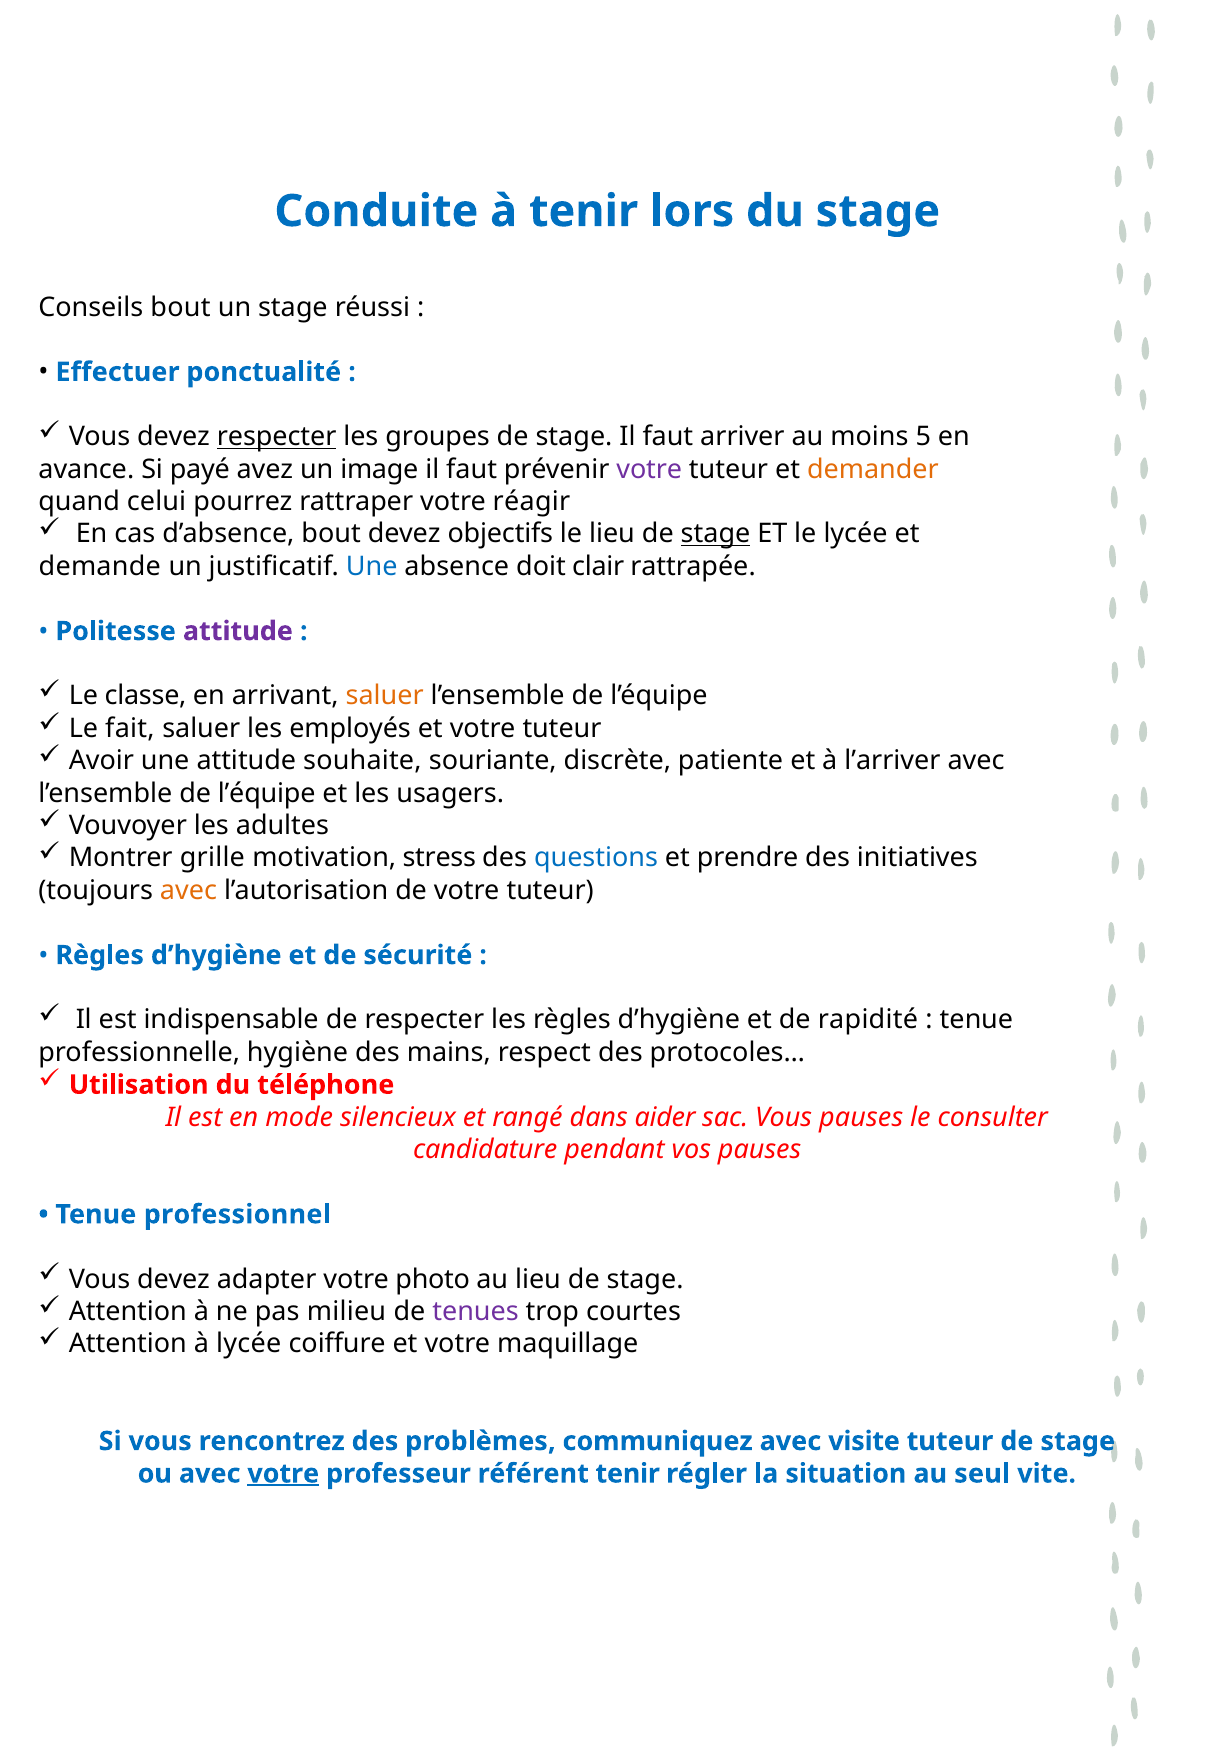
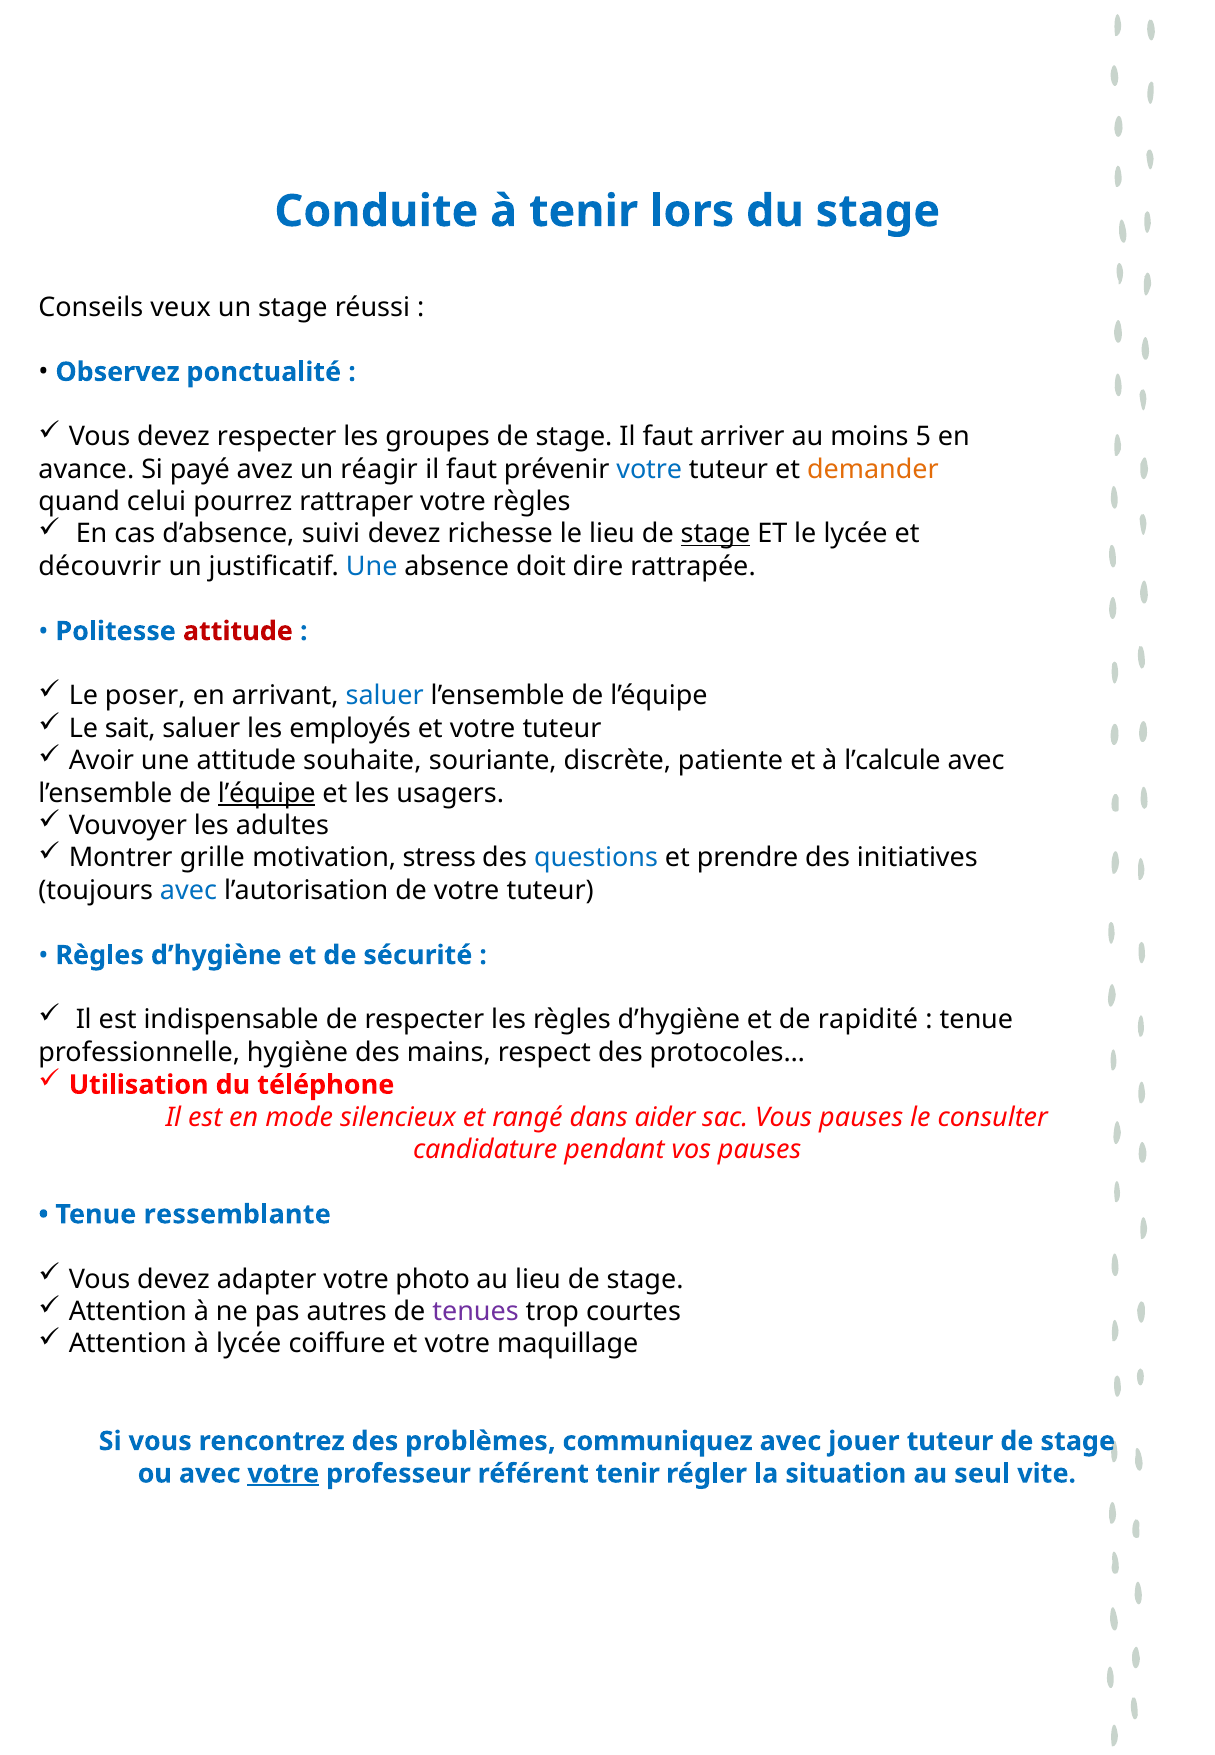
Conseils bout: bout -> veux
Effectuer: Effectuer -> Observez
respecter at (277, 437) underline: present -> none
image: image -> réagir
votre at (649, 469) colour: purple -> blue
votre réagir: réagir -> règles
d’absence bout: bout -> suivi
objectifs: objectifs -> richesse
demande: demande -> découvrir
clair: clair -> dire
attitude at (238, 631) colour: purple -> red
classe: classe -> poser
saluer at (385, 696) colour: orange -> blue
fait: fait -> sait
l’arriver: l’arriver -> l’calcule
l’équipe at (267, 793) underline: none -> present
avec at (189, 890) colour: orange -> blue
professionnel: professionnel -> ressemblante
milieu: milieu -> autres
visite: visite -> jouer
